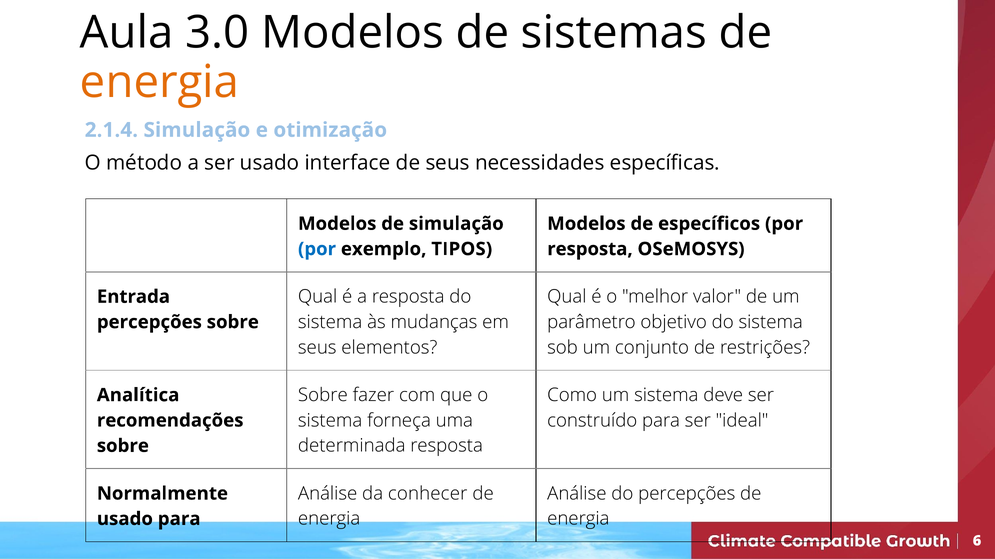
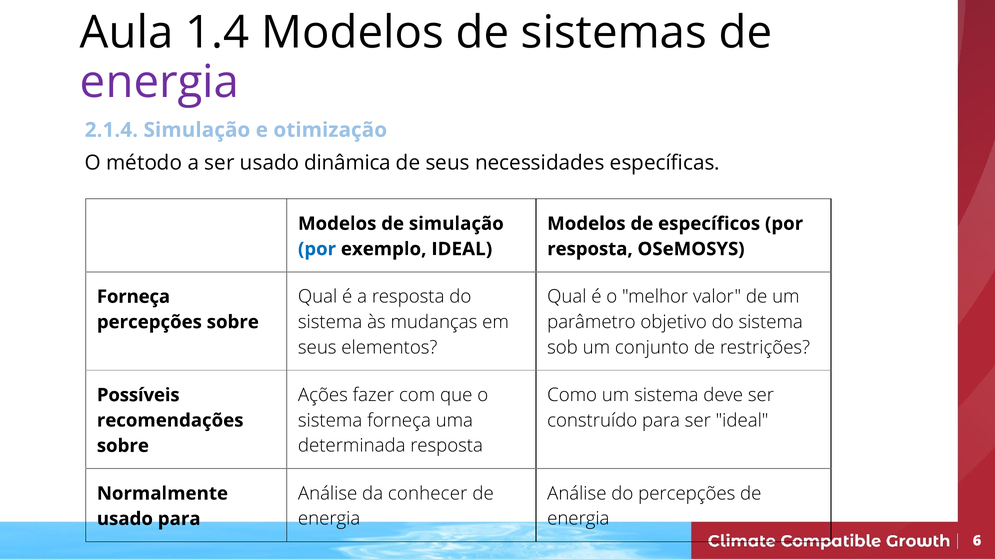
3.0: 3.0 -> 1.4
energia at (160, 82) colour: orange -> purple
interface: interface -> dinâmica
exemplo TIPOS: TIPOS -> IDEAL
Entrada at (133, 297): Entrada -> Forneça
Analítica: Analítica -> Possíveis
Sobre at (323, 396): Sobre -> Ações
